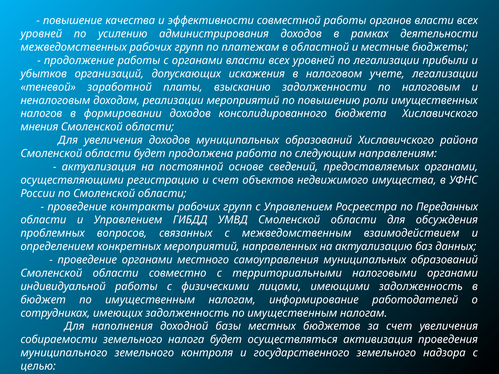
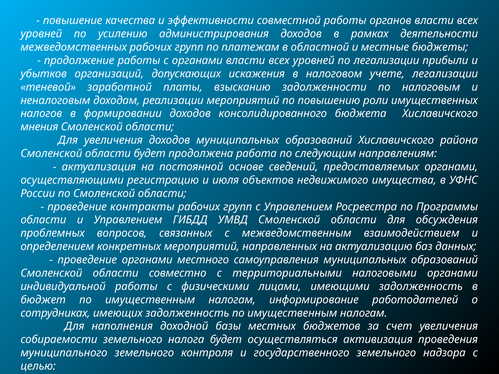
и счет: счет -> июля
Переданных: Переданных -> Программы
